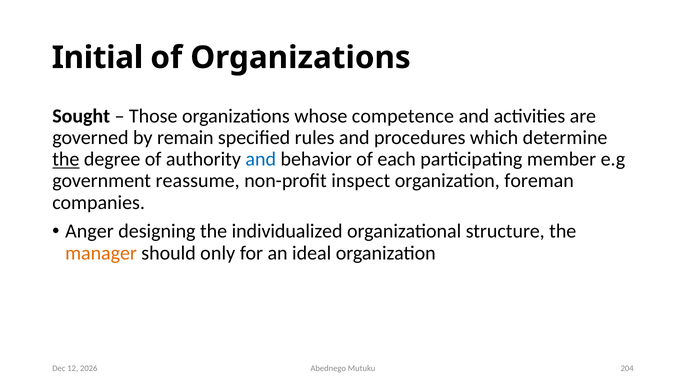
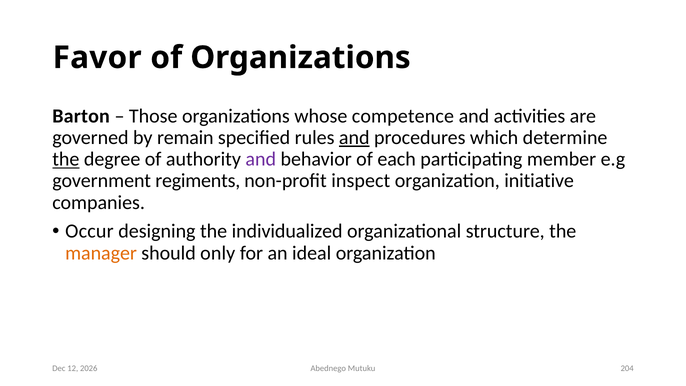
Initial: Initial -> Favor
Sought: Sought -> Barton
and at (354, 138) underline: none -> present
and at (261, 159) colour: blue -> purple
reassume: reassume -> regiments
foreman: foreman -> initiative
Anger: Anger -> Occur
